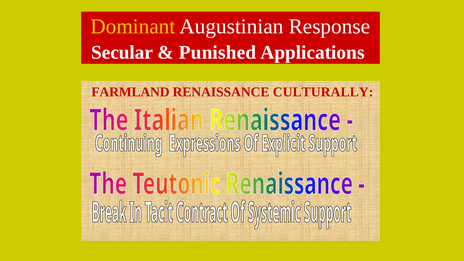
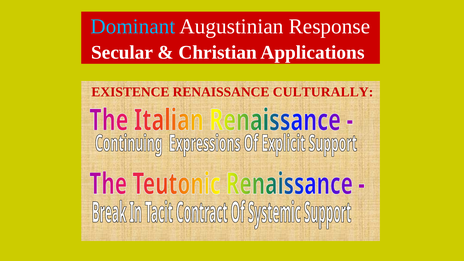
Dominant colour: yellow -> light blue
Punished: Punished -> Christian
FARMLAND: FARMLAND -> EXISTENCE
